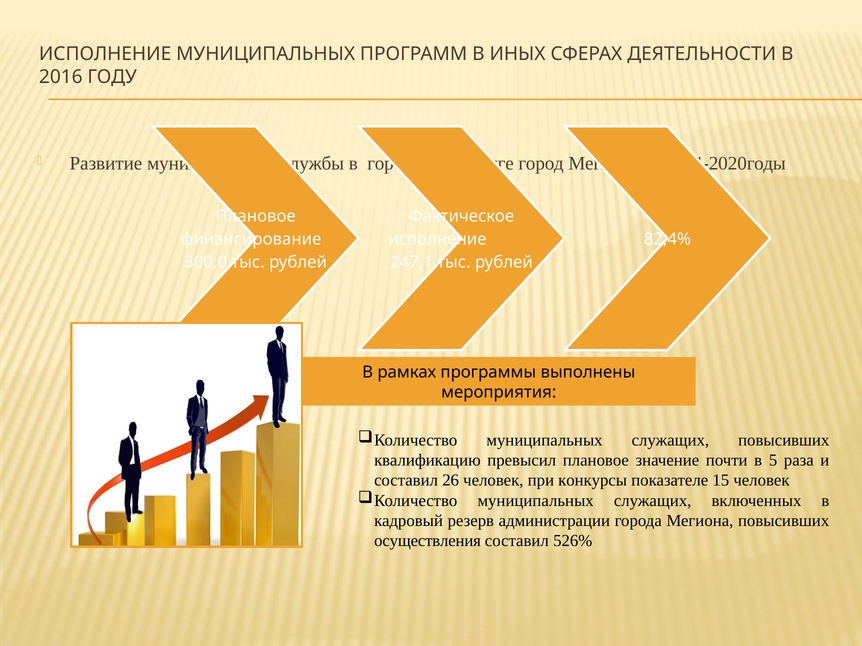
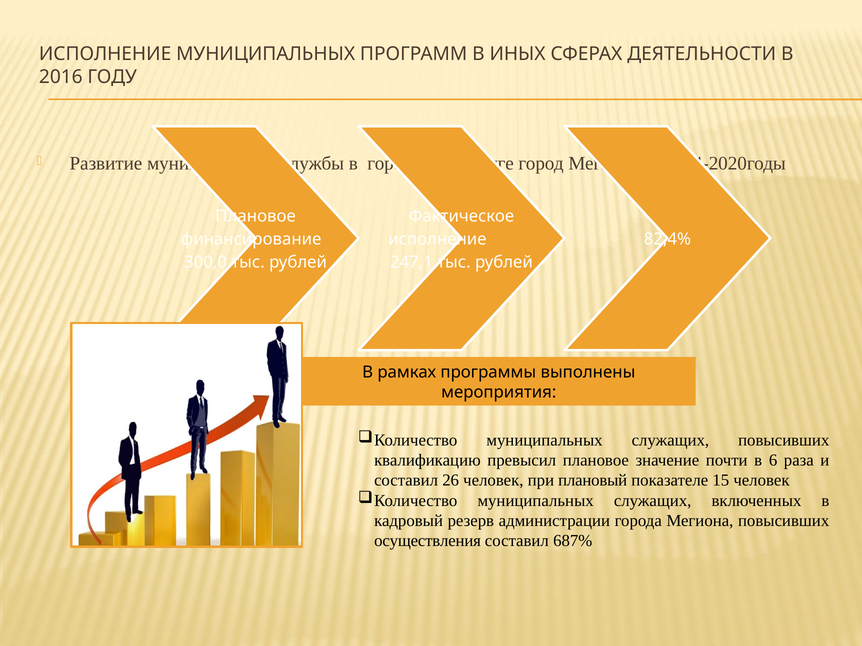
5: 5 -> 6
конкурсы: конкурсы -> плановый
526%: 526% -> 687%
